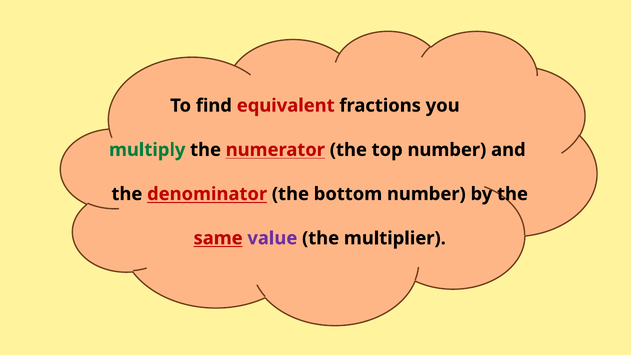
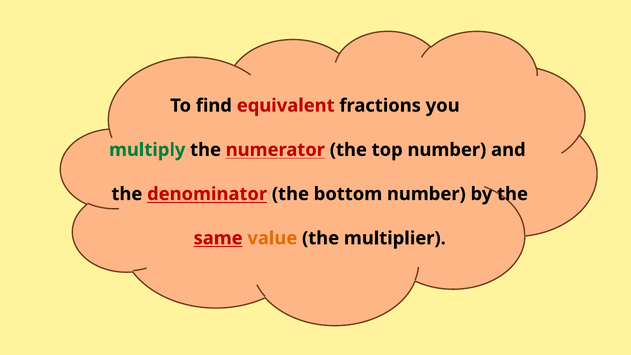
value colour: purple -> orange
